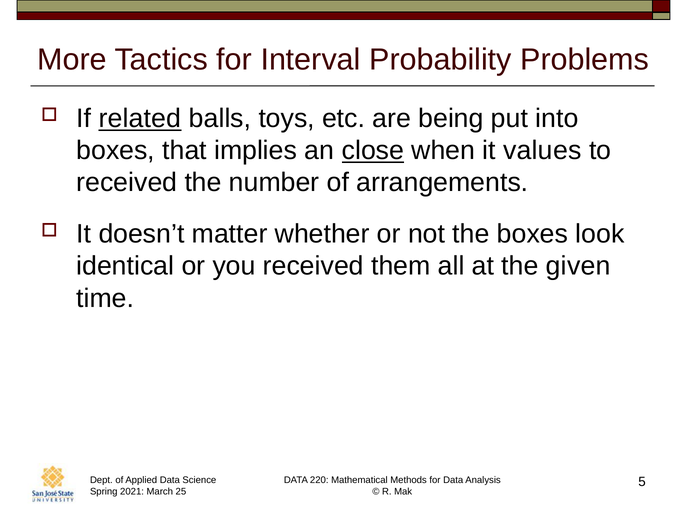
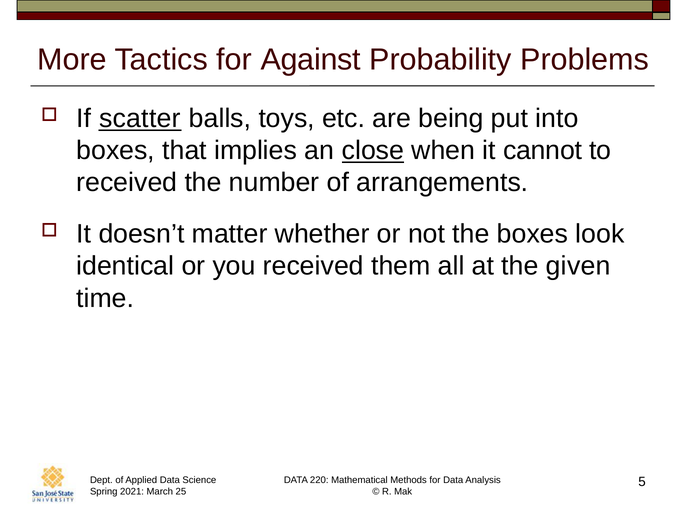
Interval: Interval -> Against
related: related -> scatter
values: values -> cannot
